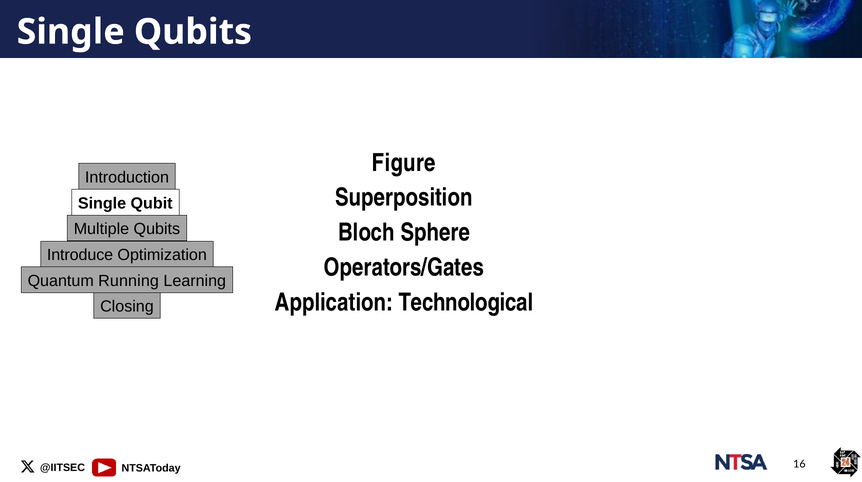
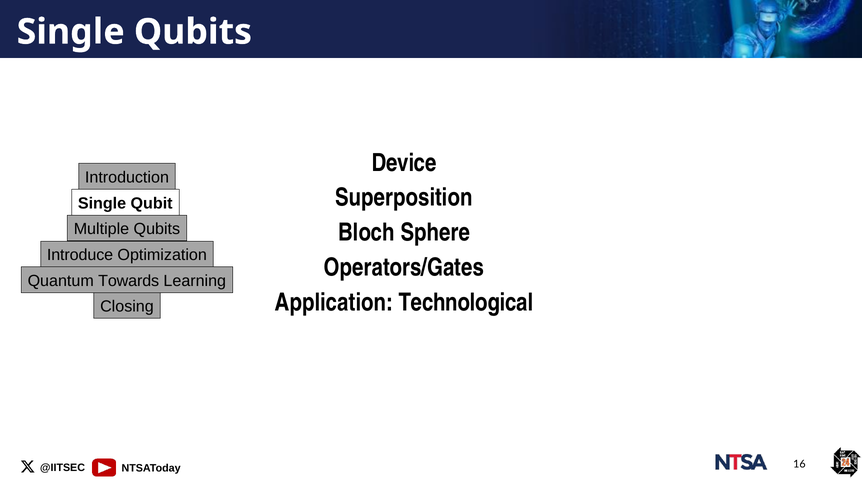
Figure: Figure -> Device
Running: Running -> Towards
